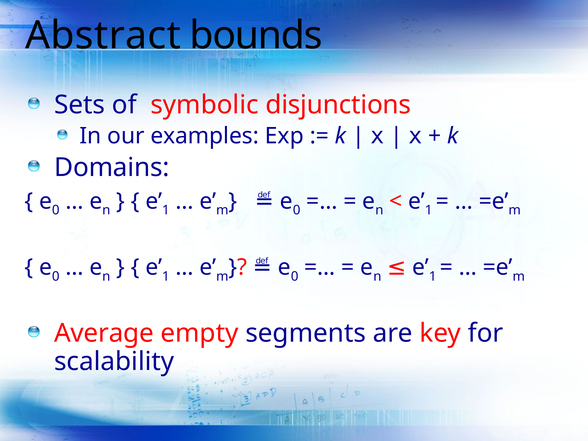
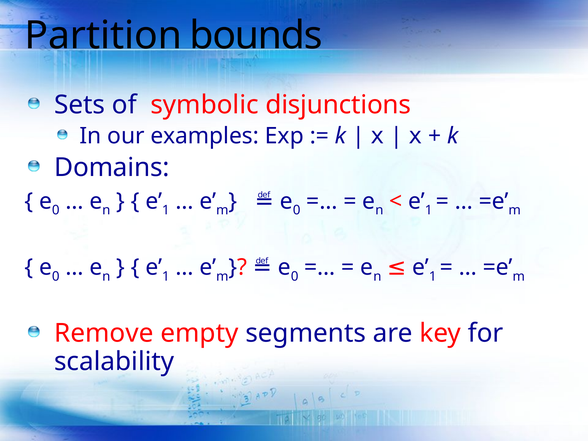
Abstract: Abstract -> Partition
Average: Average -> Remove
